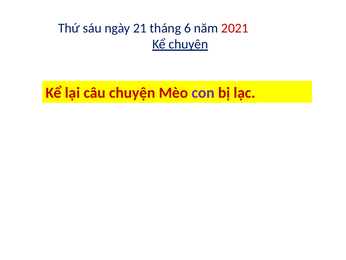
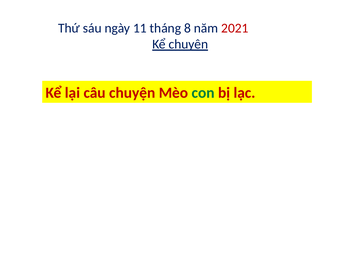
21: 21 -> 11
6: 6 -> 8
con colour: purple -> green
